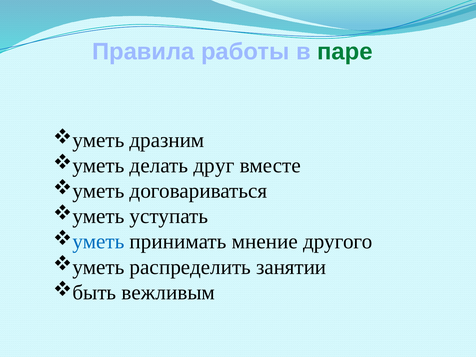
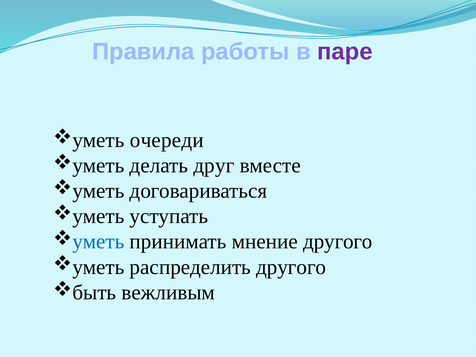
паре colour: green -> purple
дразним: дразним -> очереди
распределить занятии: занятии -> другого
